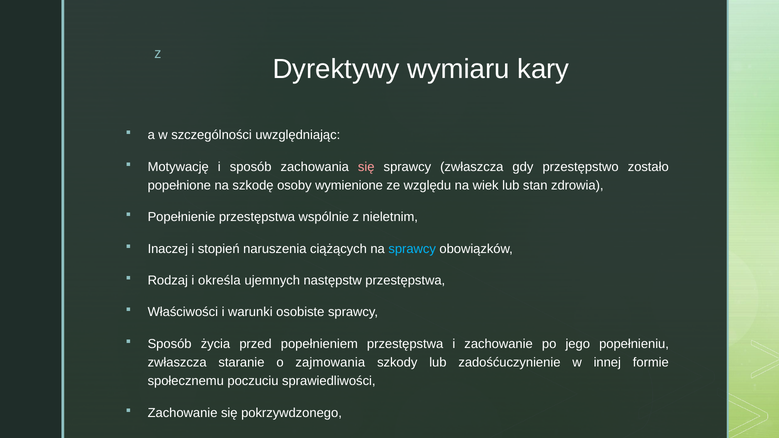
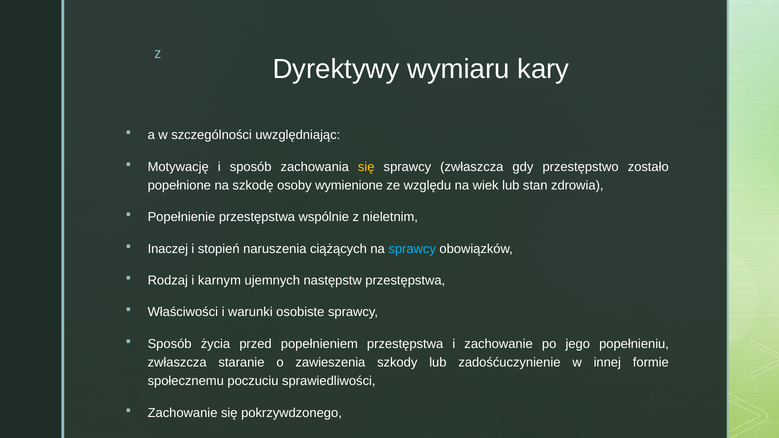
się at (366, 167) colour: pink -> yellow
określa: określa -> karnym
zajmowania: zajmowania -> zawieszenia
